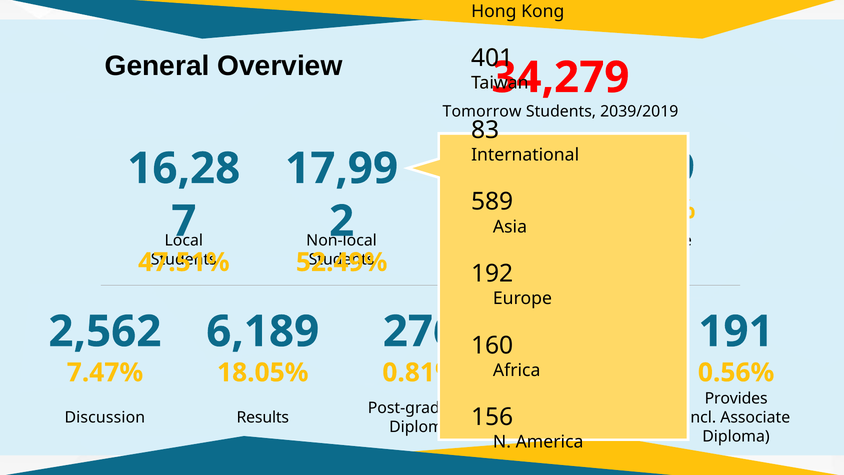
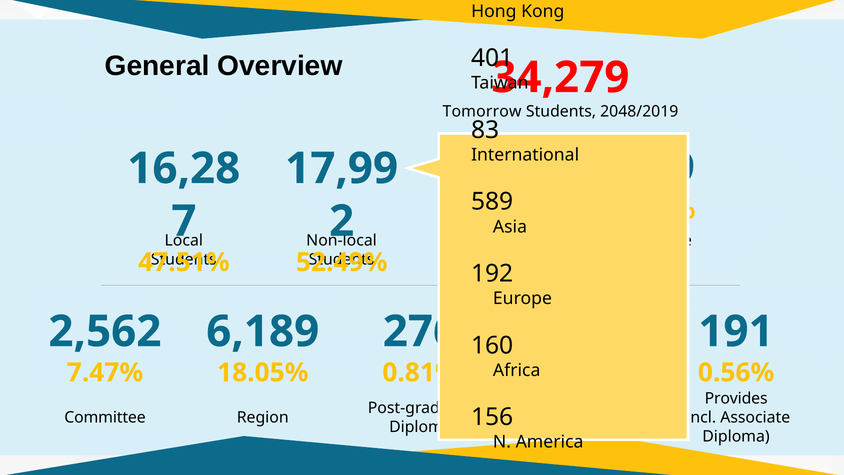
2039/2019: 2039/2019 -> 2048/2019
Discussion: Discussion -> Committee
Results: Results -> Region
